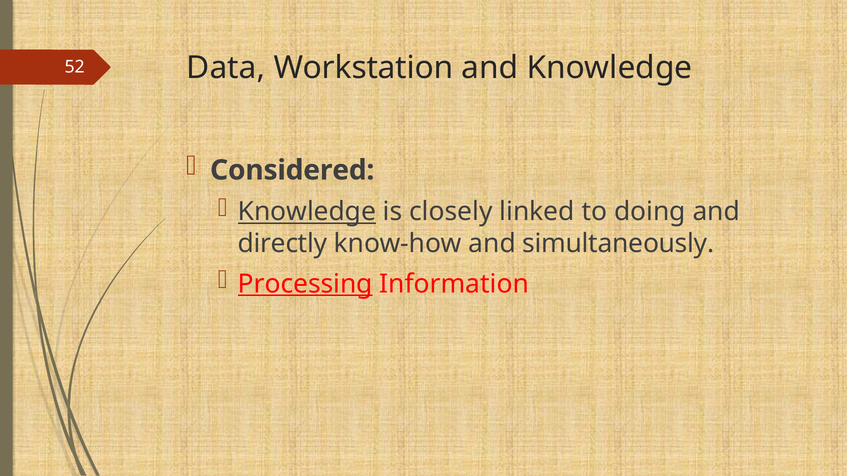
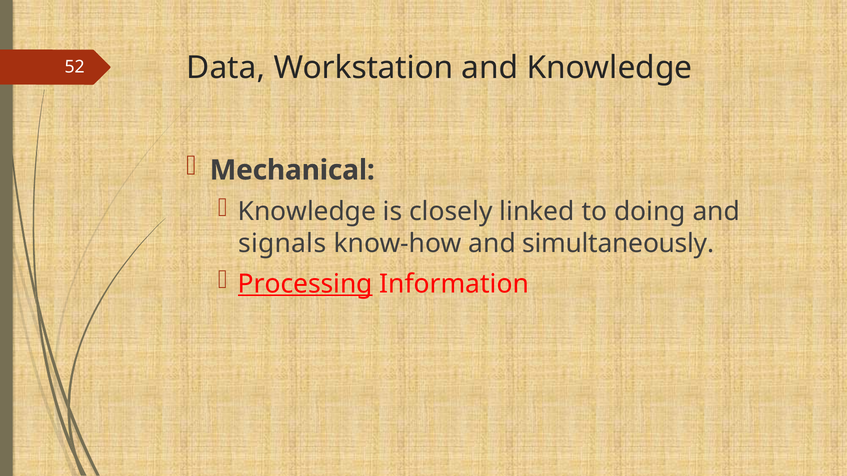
Considered: Considered -> Mechanical
Knowledge at (307, 212) underline: present -> none
directly: directly -> signals
